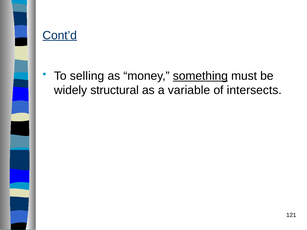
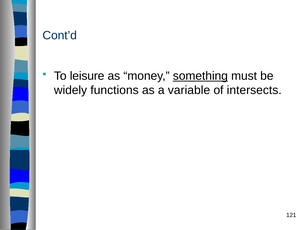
Cont’d underline: present -> none
selling: selling -> leisure
structural: structural -> functions
